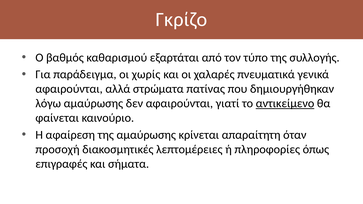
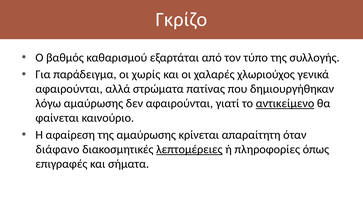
πνευματικά: πνευματικά -> χλωριούχος
προσοχή: προσοχή -> διάφανο
λεπτομέρειες underline: none -> present
